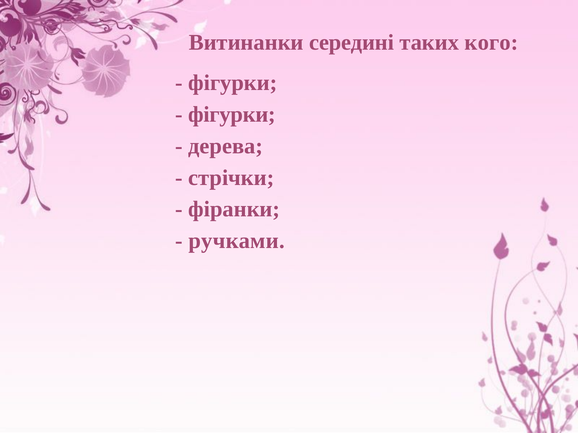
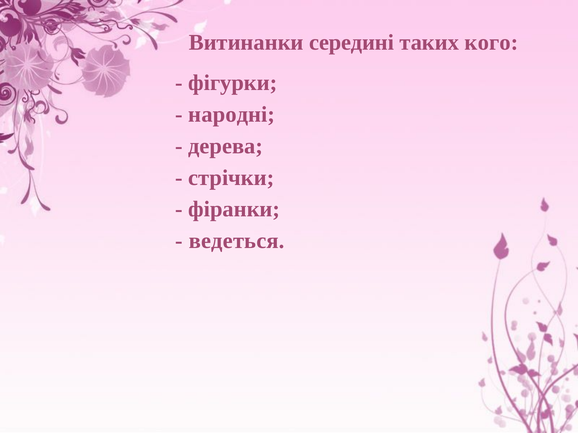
фігурки at (232, 115): фігурки -> народні
ручками: ручками -> ведеться
